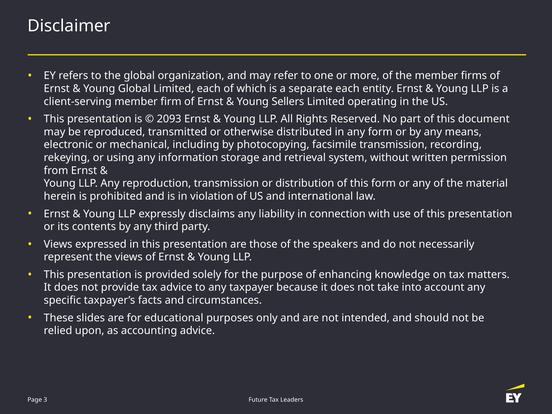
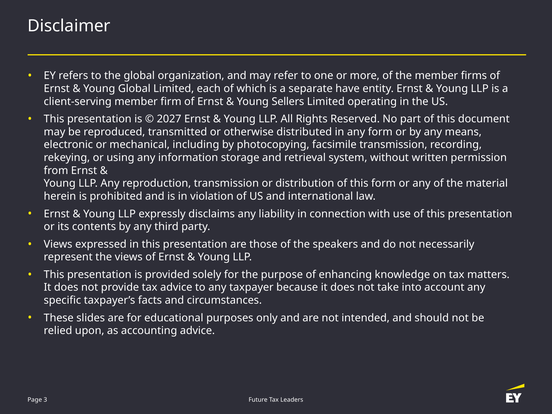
separate each: each -> have
2093: 2093 -> 2027
